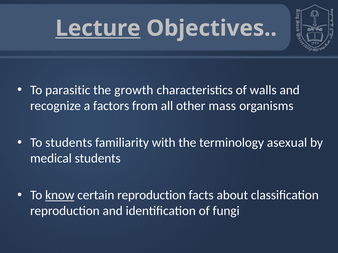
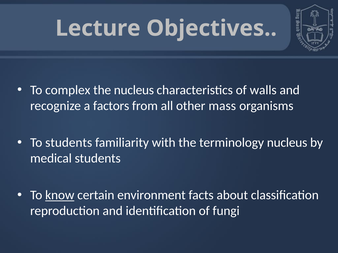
Lecture underline: present -> none
parasitic: parasitic -> complex
the growth: growth -> nucleus
terminology asexual: asexual -> nucleus
certain reproduction: reproduction -> environment
